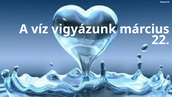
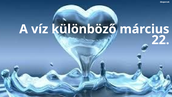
vigyázunk: vigyázunk -> különböző
